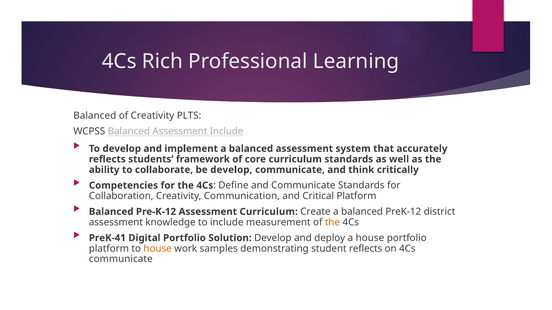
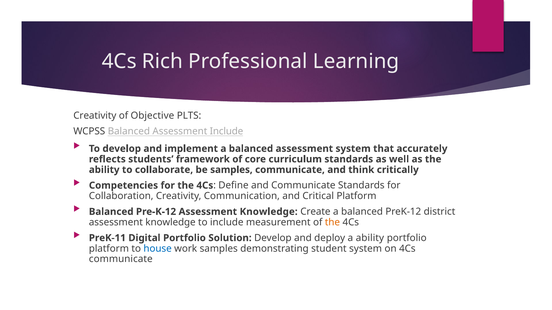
Balanced at (95, 116): Balanced -> Creativity
of Creativity: Creativity -> Objective
be develop: develop -> samples
Pre-K-12 Assessment Curriculum: Curriculum -> Knowledge
PreK-41: PreK-41 -> PreK-11
a house: house -> ability
house at (158, 249) colour: orange -> blue
student reflects: reflects -> system
